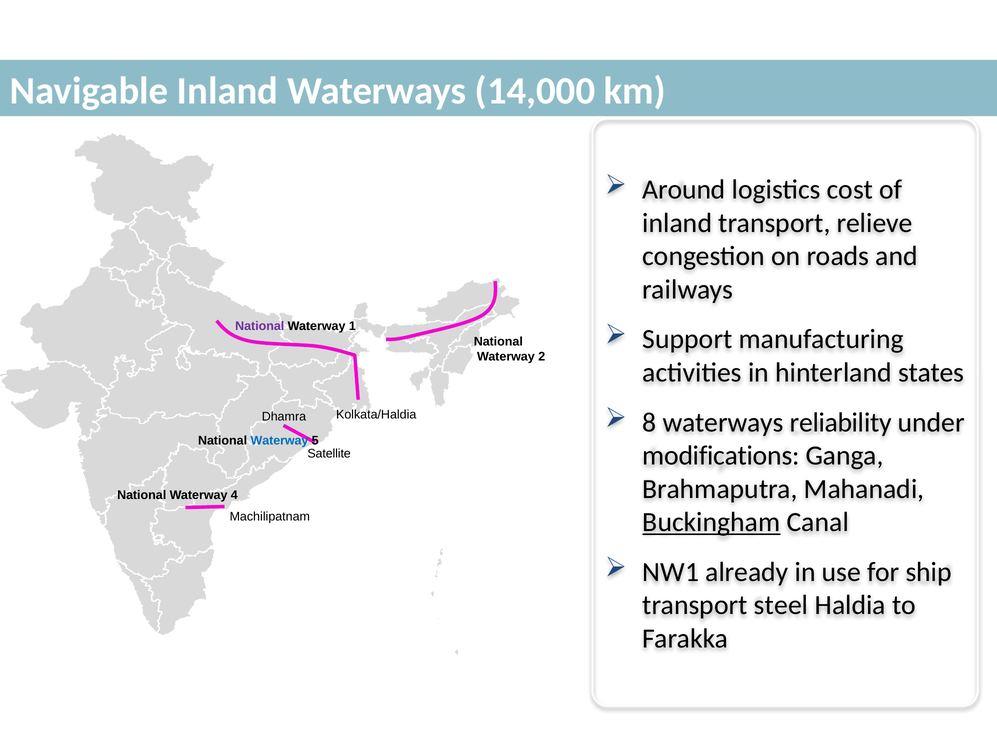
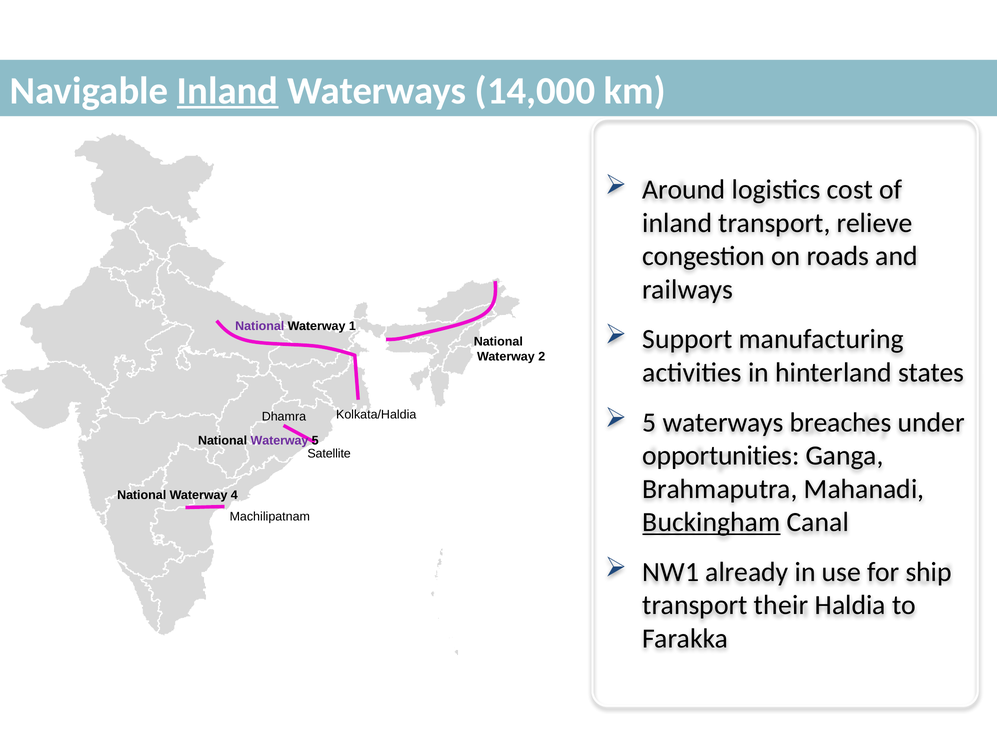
Inland at (228, 91) underline: none -> present
8 at (649, 422): 8 -> 5
reliability: reliability -> breaches
Waterway at (279, 440) colour: blue -> purple
modifications: modifications -> opportunities
steel: steel -> their
